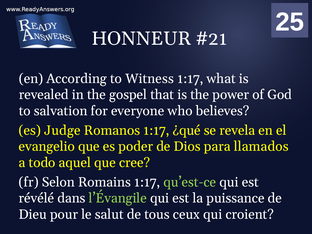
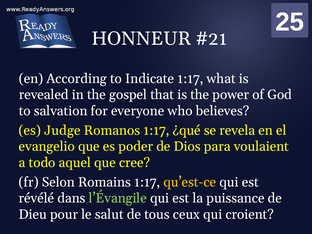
Witness: Witness -> Indicate
llamados: llamados -> voulaient
qu’est-ce colour: light green -> yellow
